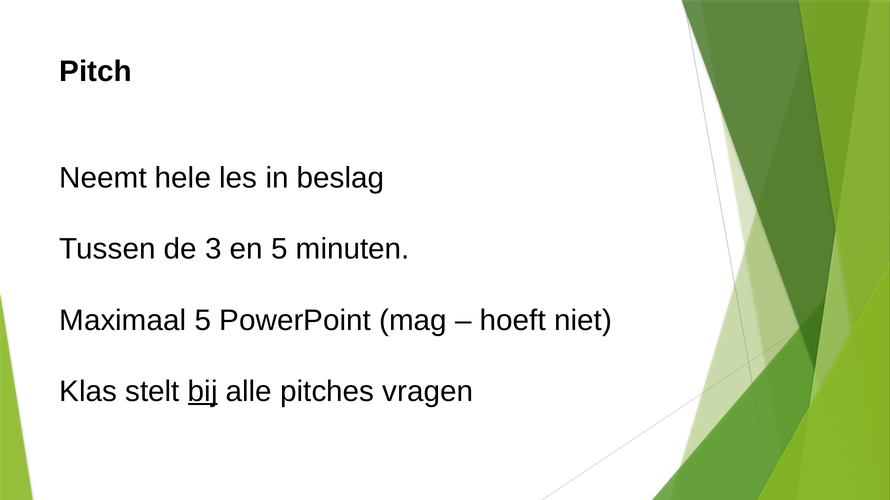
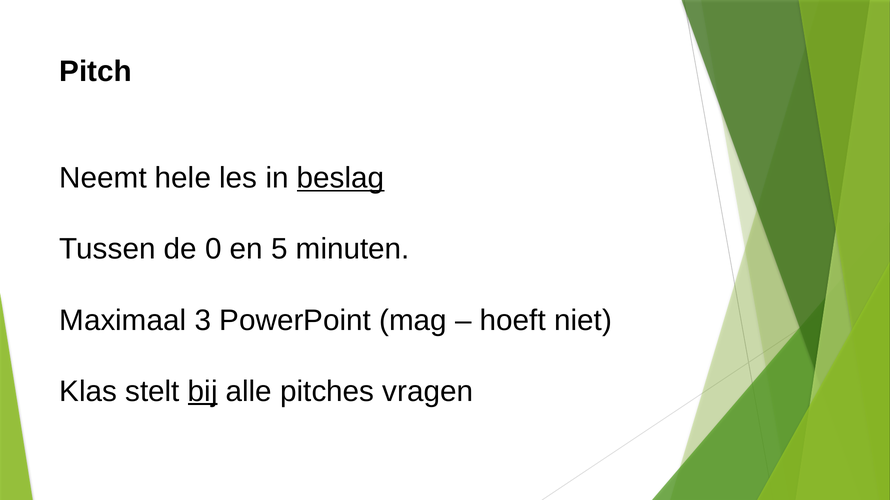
beslag underline: none -> present
3: 3 -> 0
Maximaal 5: 5 -> 3
